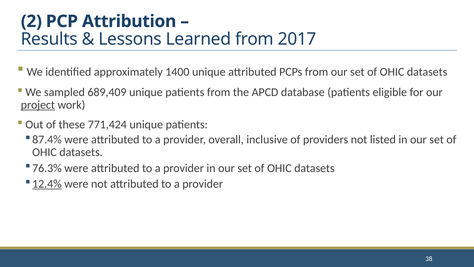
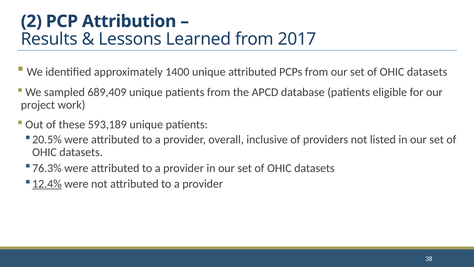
project underline: present -> none
771,424: 771,424 -> 593,189
87.4%: 87.4% -> 20.5%
